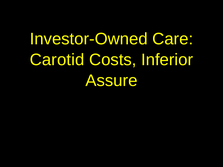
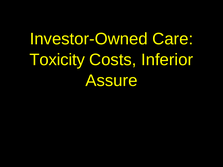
Carotid: Carotid -> Toxicity
